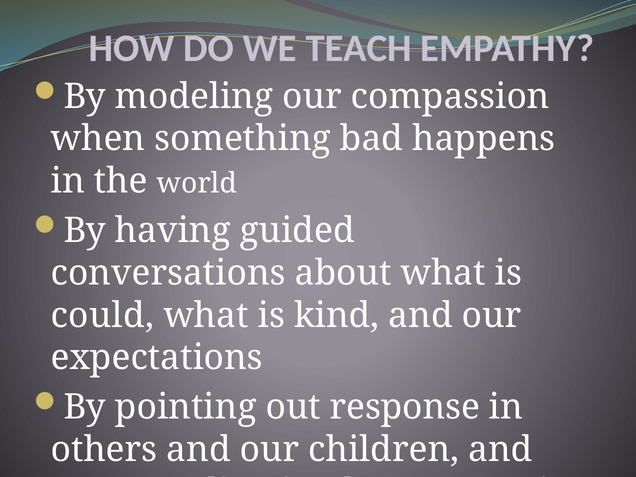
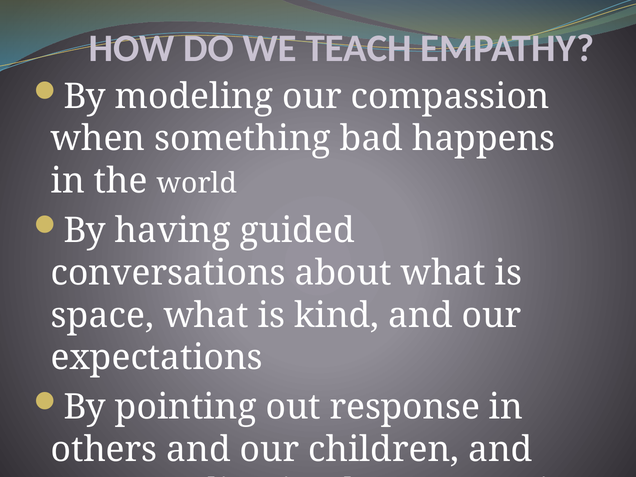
could: could -> space
